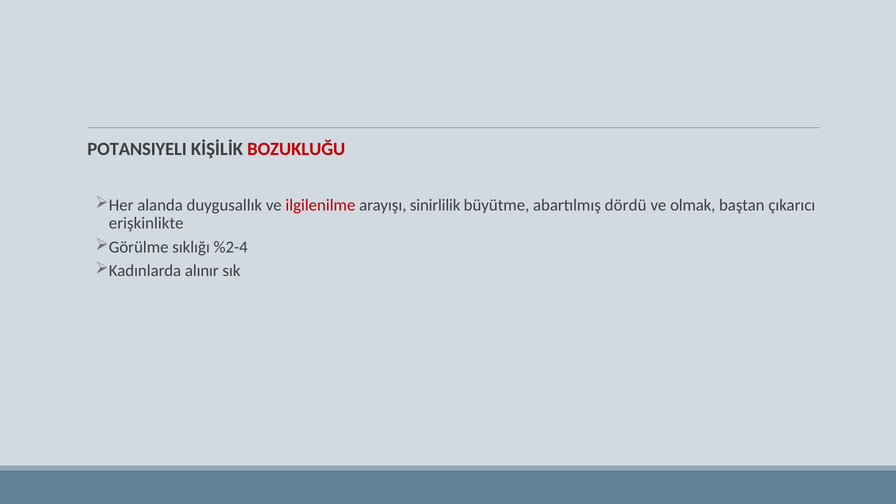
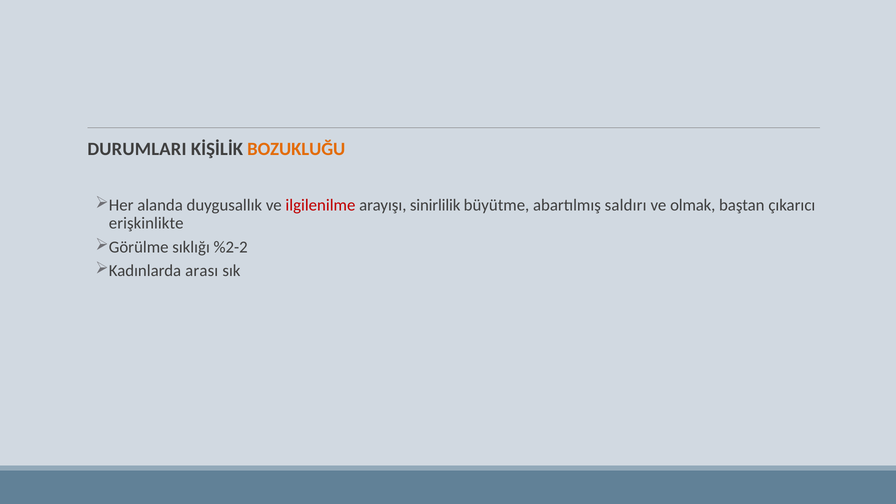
POTANSIYELI: POTANSIYELI -> DURUMLARI
BOZUKLUĞU colour: red -> orange
dördü: dördü -> saldırı
%2-4: %2-4 -> %2-2
alınır: alınır -> arası
